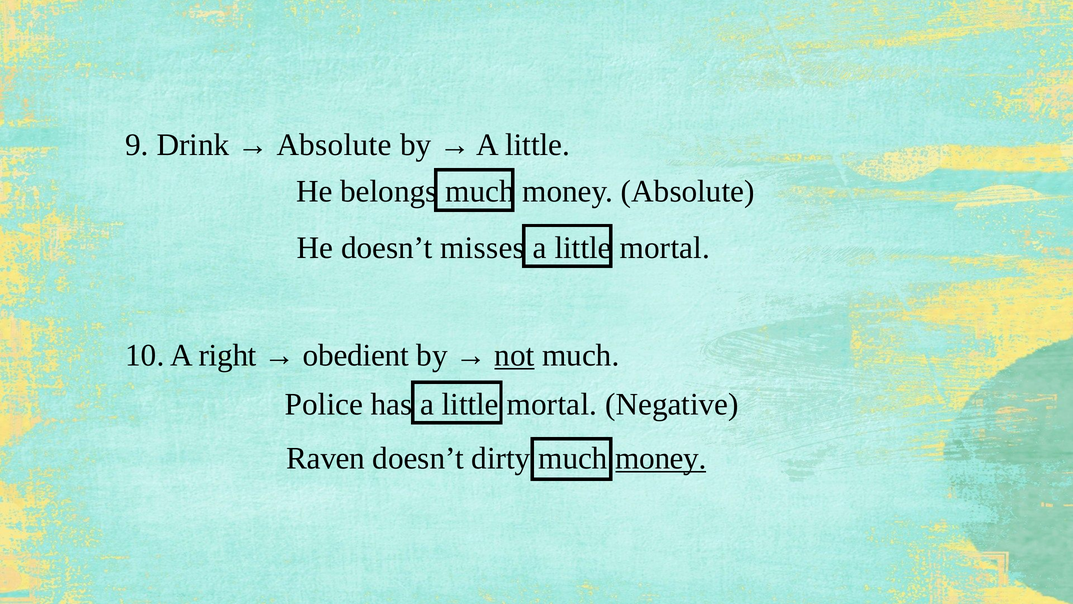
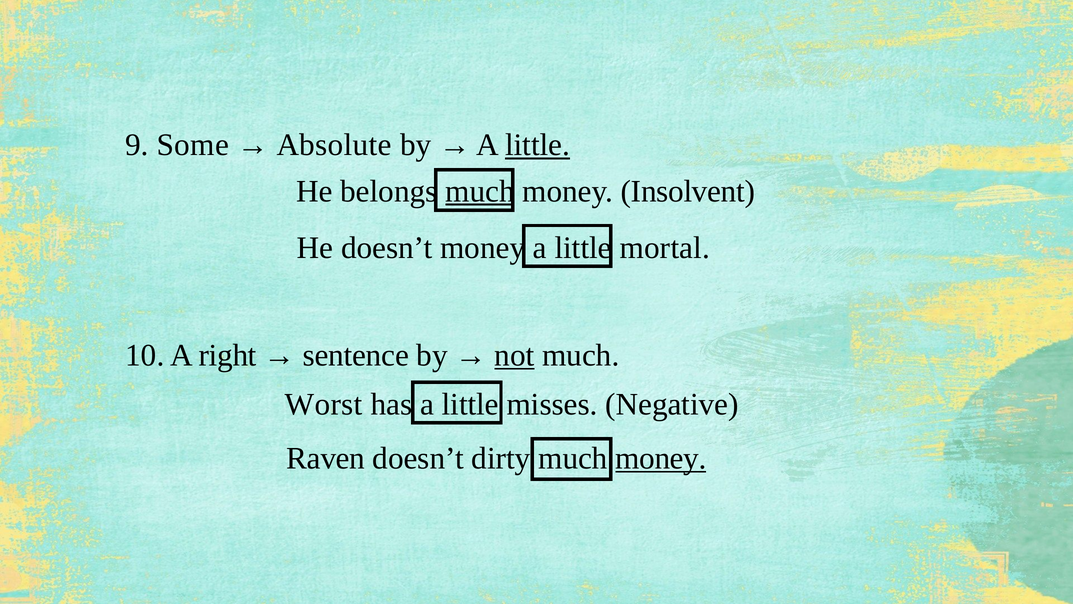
Drink: Drink -> Some
little at (538, 145) underline: none -> present
much at (480, 191) underline: none -> present
money Absolute: Absolute -> Insolvent
doesn’t misses: misses -> money
obedient: obedient -> sentence
Police: Police -> Worst
has a little mortal: mortal -> misses
